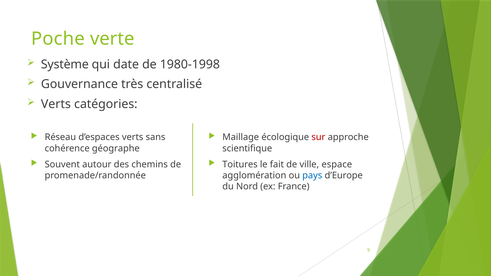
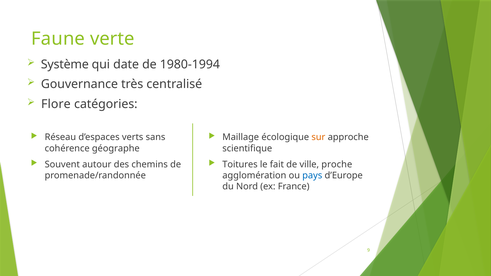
Poche: Poche -> Faune
1980-1998: 1980-1998 -> 1980-1994
Verts at (56, 104): Verts -> Flore
sur colour: red -> orange
espace: espace -> proche
